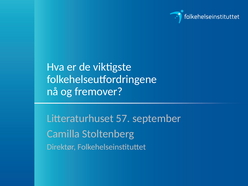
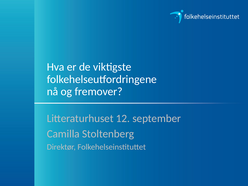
57: 57 -> 12
